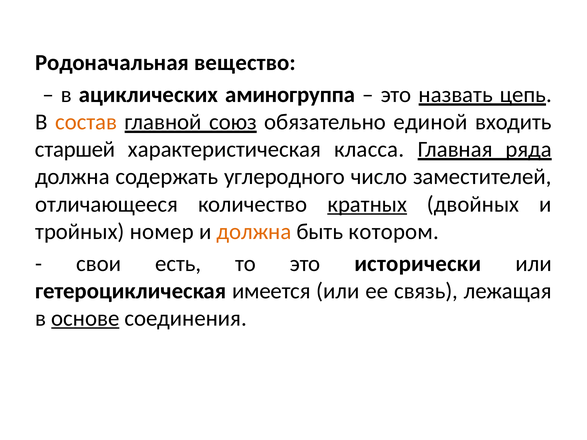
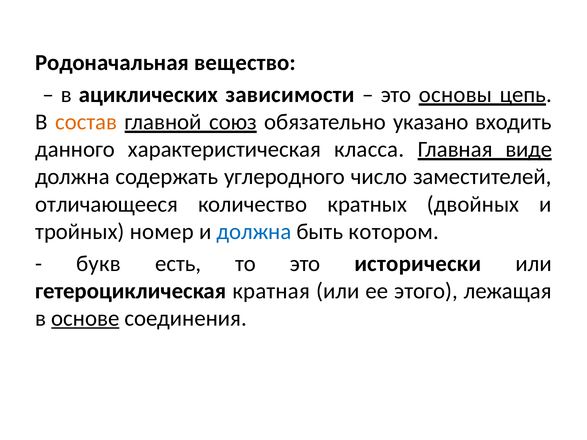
аминогруппа: аминогруппа -> зависимости
назвать: назвать -> основы
единой: единой -> указано
старшей: старшей -> данного
ряда: ряда -> виде
кратных underline: present -> none
должна at (254, 232) colour: orange -> blue
свои: свои -> букв
имеется: имеется -> кратная
связь: связь -> этого
